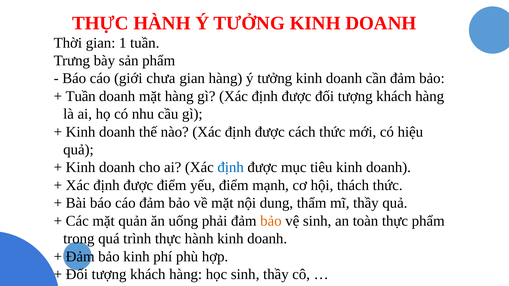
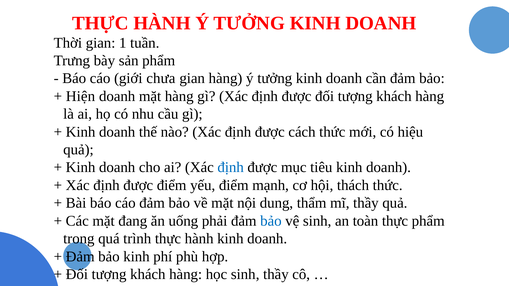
Tuần at (81, 96): Tuần -> Hiện
quản: quản -> đang
bảo at (271, 221) colour: orange -> blue
